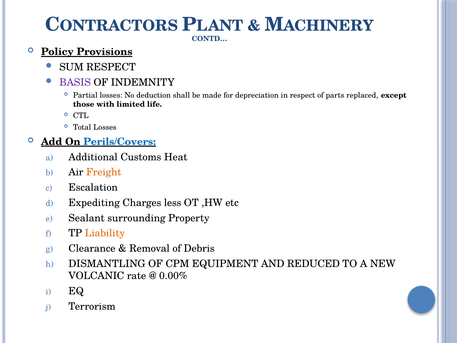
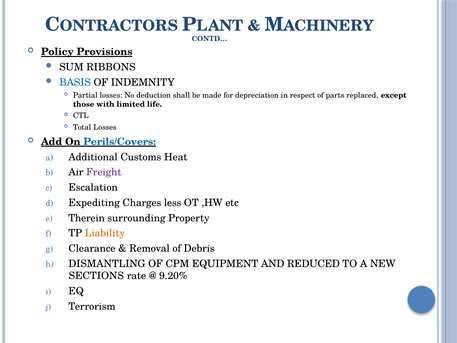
SUM RESPECT: RESPECT -> RIBBONS
BASIS colour: purple -> blue
Freight colour: orange -> purple
Sealant: Sealant -> Therein
VOLCANIC: VOLCANIC -> SECTIONS
0.00%: 0.00% -> 9.20%
